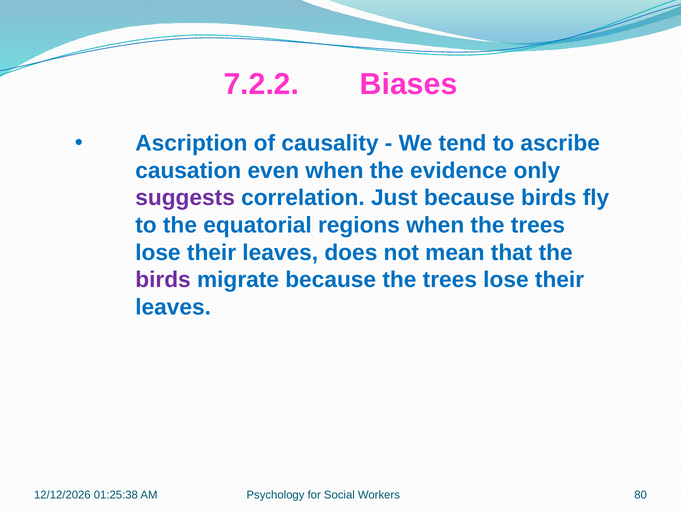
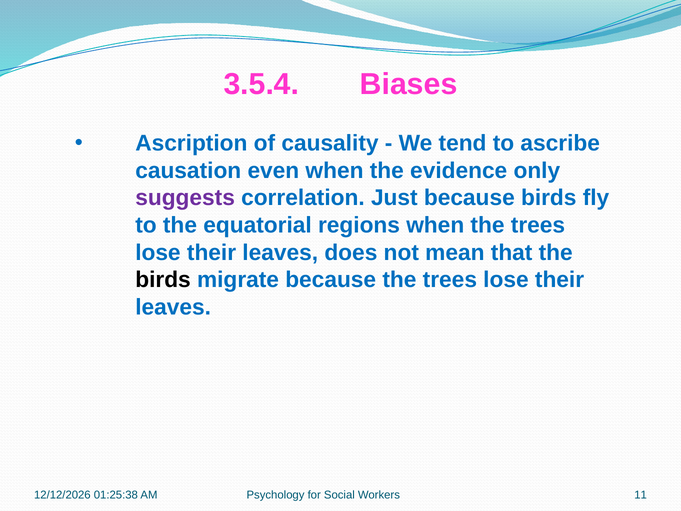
7.2.2: 7.2.2 -> 3.5.4
birds at (163, 280) colour: purple -> black
80: 80 -> 11
